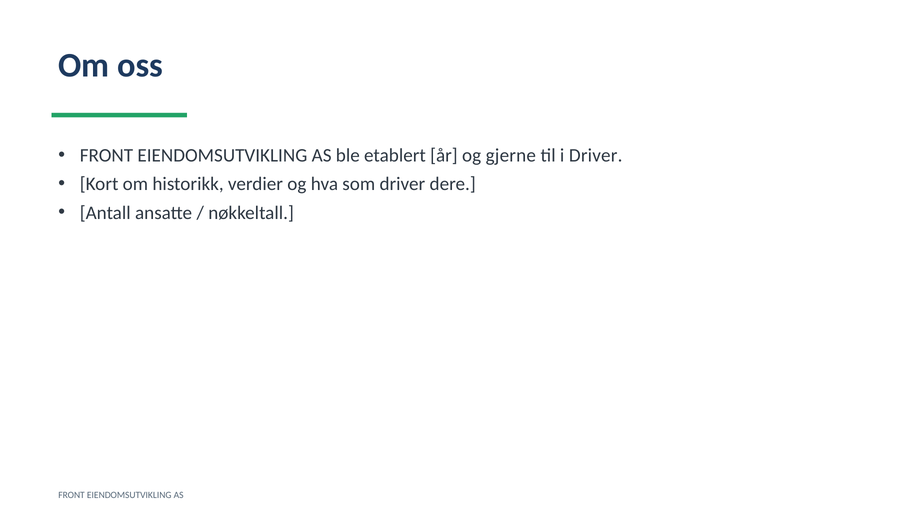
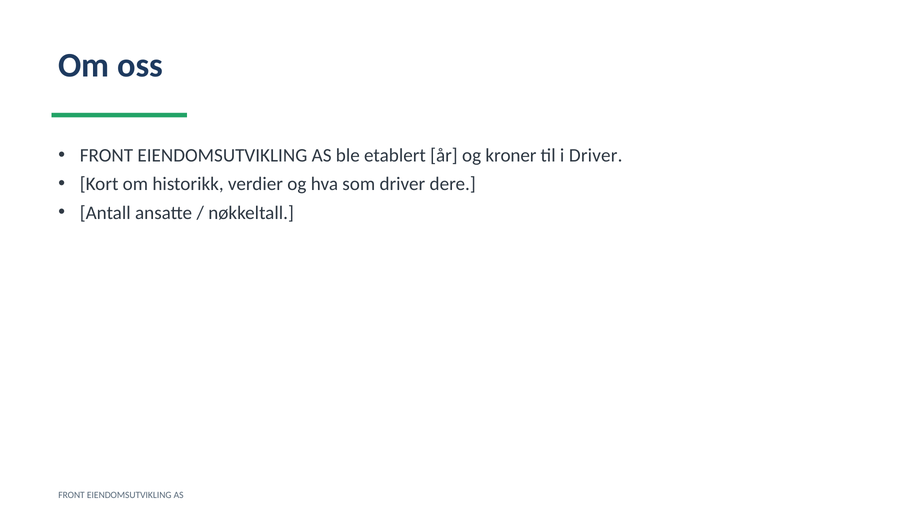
gjerne: gjerne -> kroner
